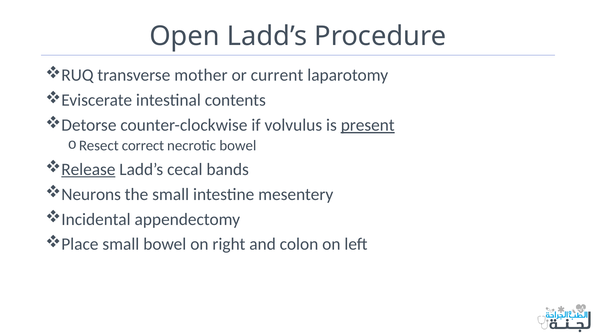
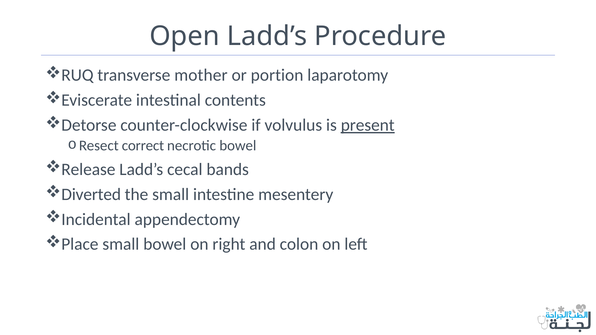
current: current -> portion
Release underline: present -> none
Neurons: Neurons -> Diverted
